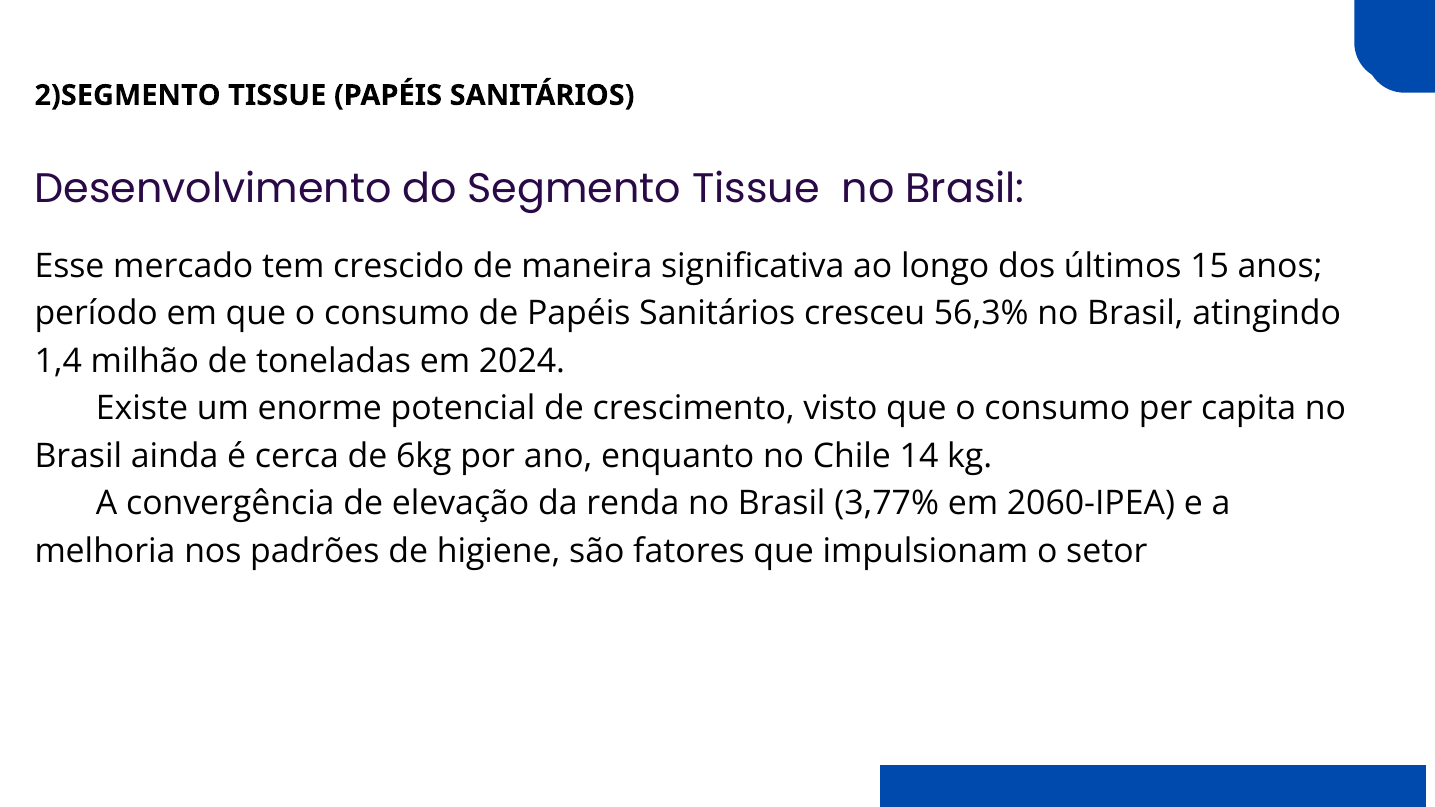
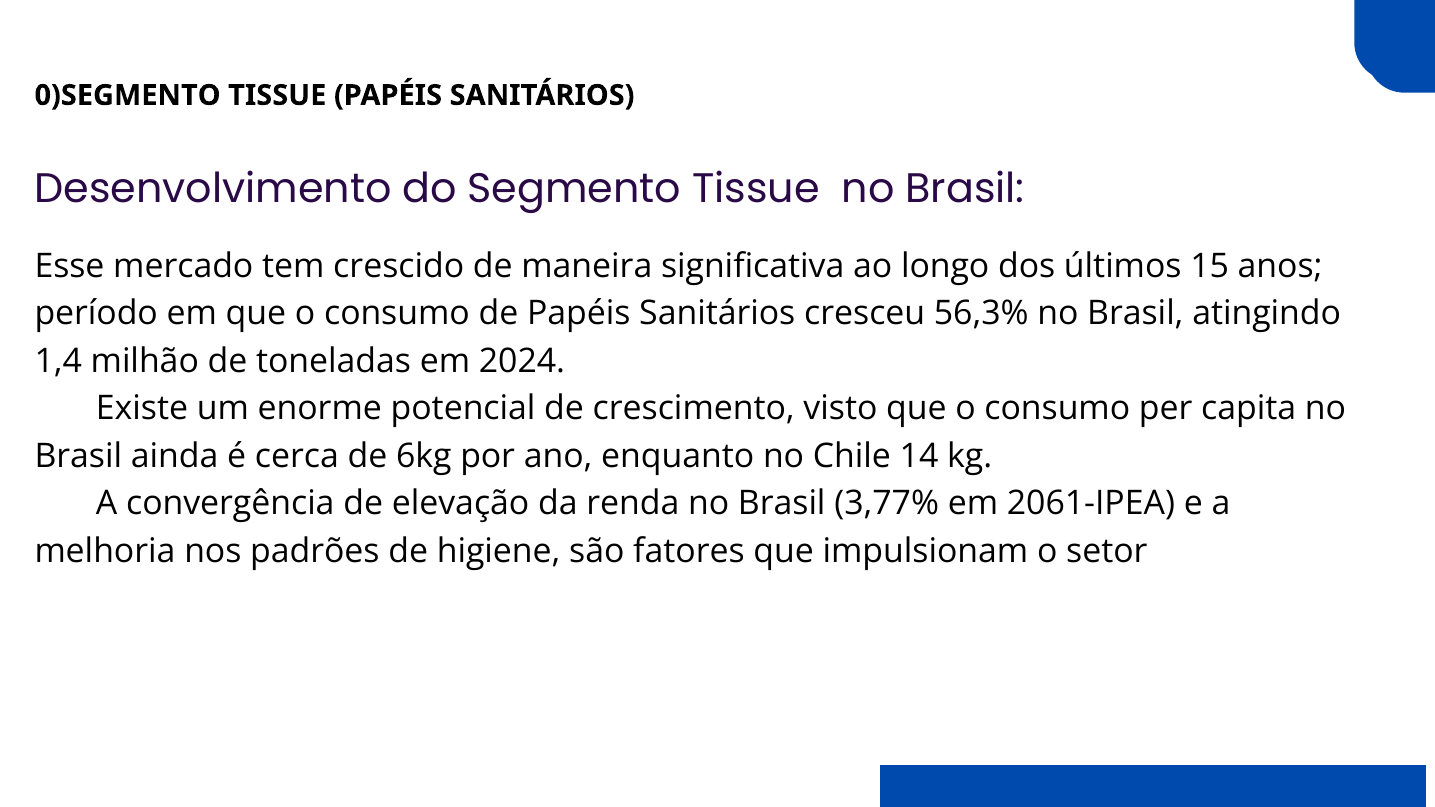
2)SEGMENTO: 2)SEGMENTO -> 0)SEGMENTO
2060-IPEA: 2060-IPEA -> 2061-IPEA
